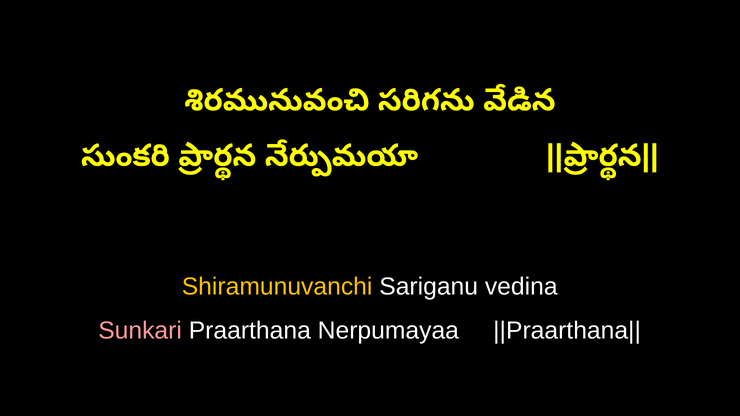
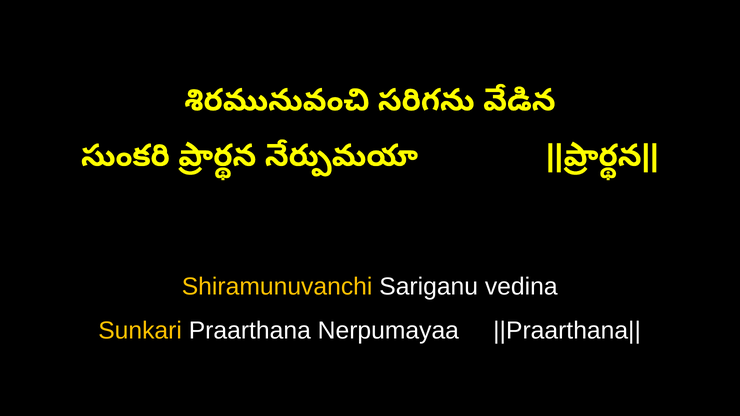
Sunkari colour: pink -> yellow
